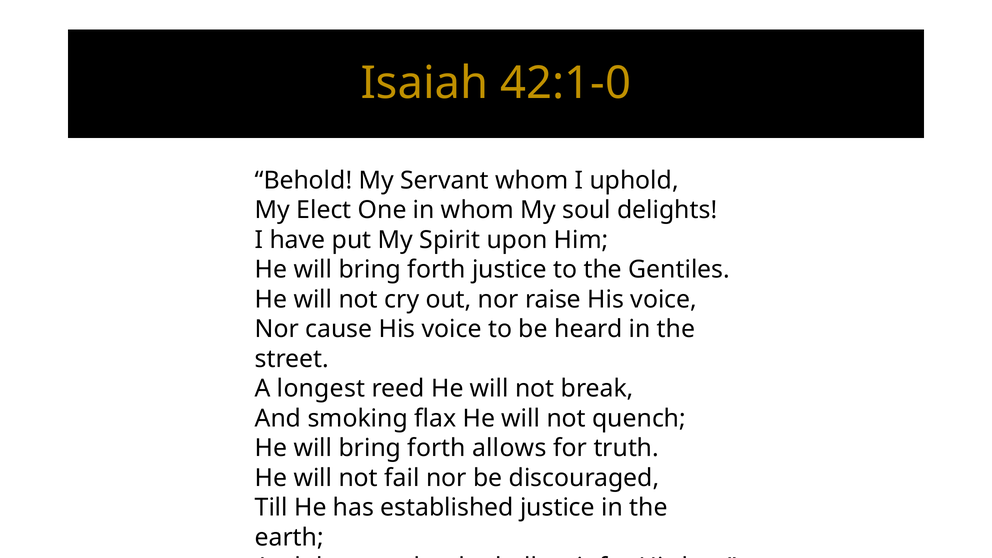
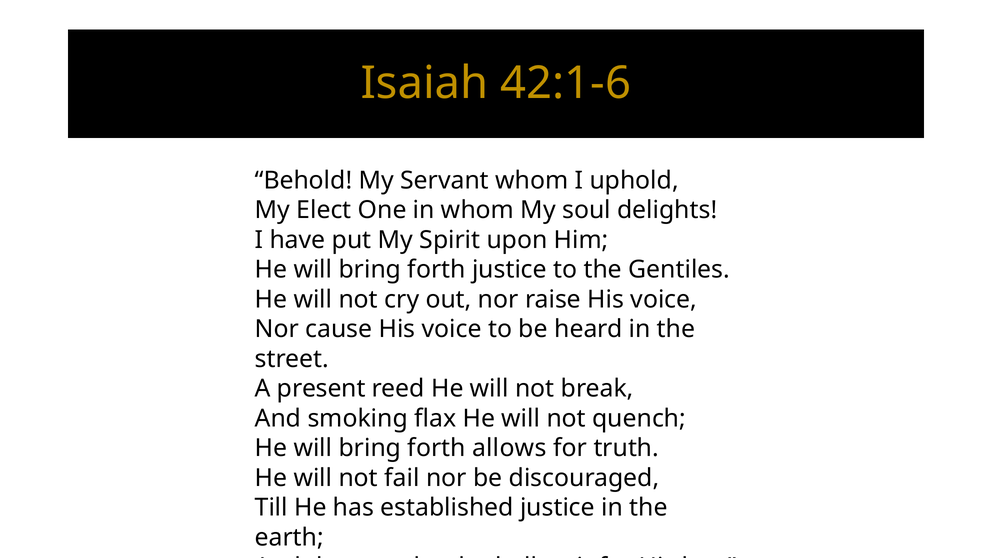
42:1-0: 42:1-0 -> 42:1-6
longest: longest -> present
